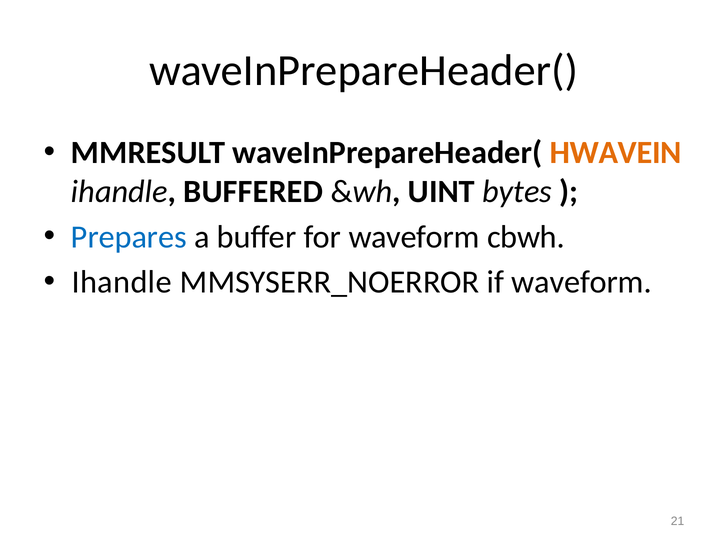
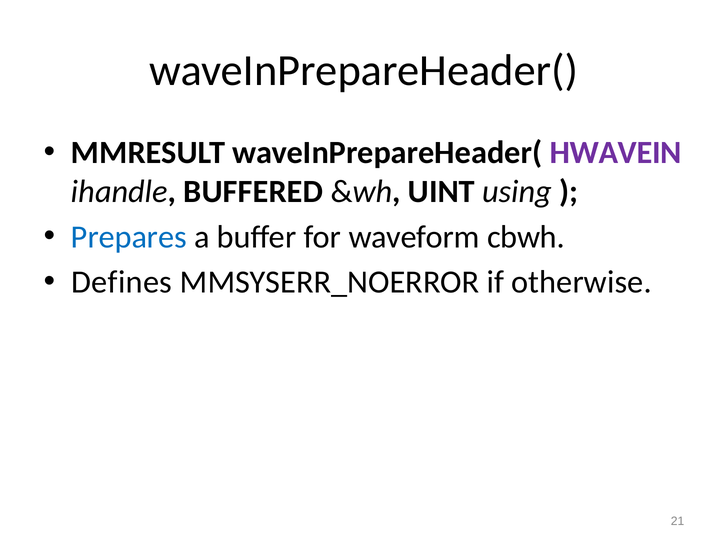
HWAVEIN colour: orange -> purple
bytes: bytes -> using
Ihandle at (122, 282): Ihandle -> Defines
if waveform: waveform -> otherwise
